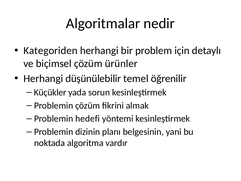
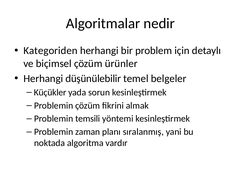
öğrenilir: öğrenilir -> belgeler
hedefi: hedefi -> temsili
dizinin: dizinin -> zaman
belgesinin: belgesinin -> sıralanmış
